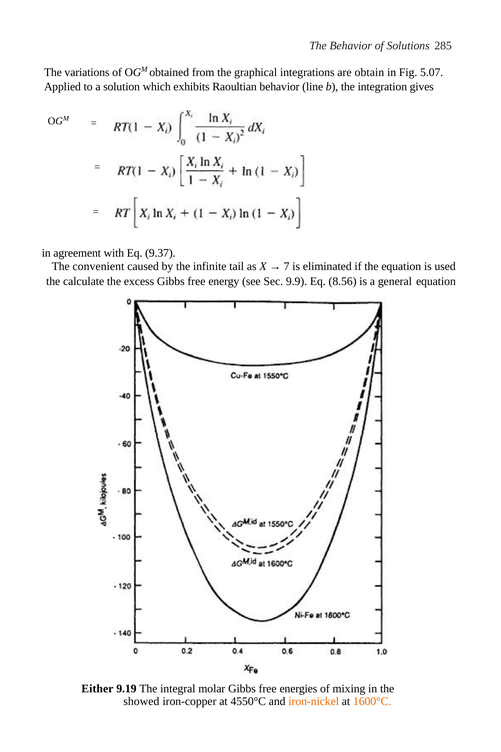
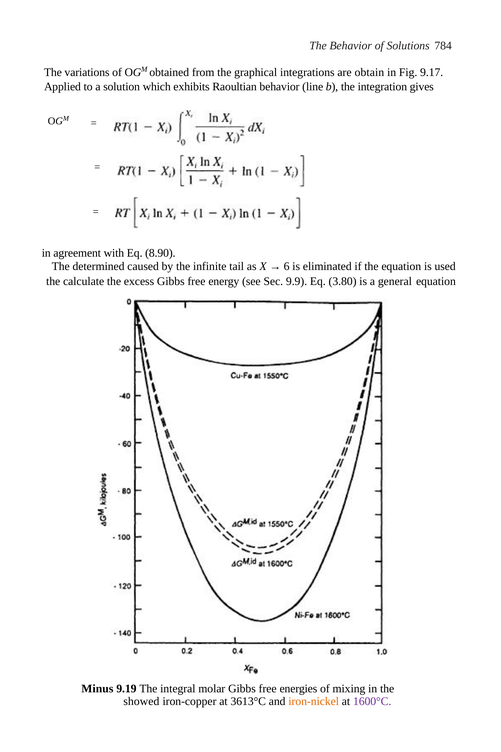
285: 285 -> 784
5.07: 5.07 -> 9.17
9.37: 9.37 -> 8.90
convenient: convenient -> determined
7: 7 -> 6
8.56: 8.56 -> 3.80
Either: Either -> Minus
4550°C: 4550°C -> 3613°C
1600°C colour: orange -> purple
